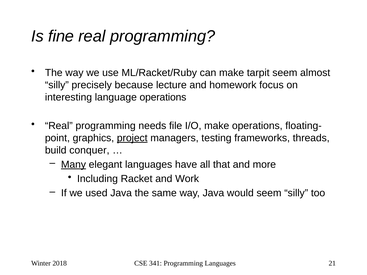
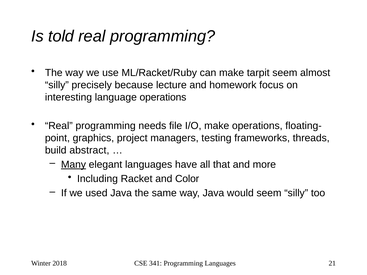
fine: fine -> told
project underline: present -> none
conquer: conquer -> abstract
Work: Work -> Color
